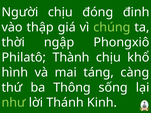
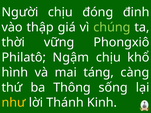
ngập: ngập -> vững
Thành: Thành -> Ngậm
như colour: light green -> yellow
